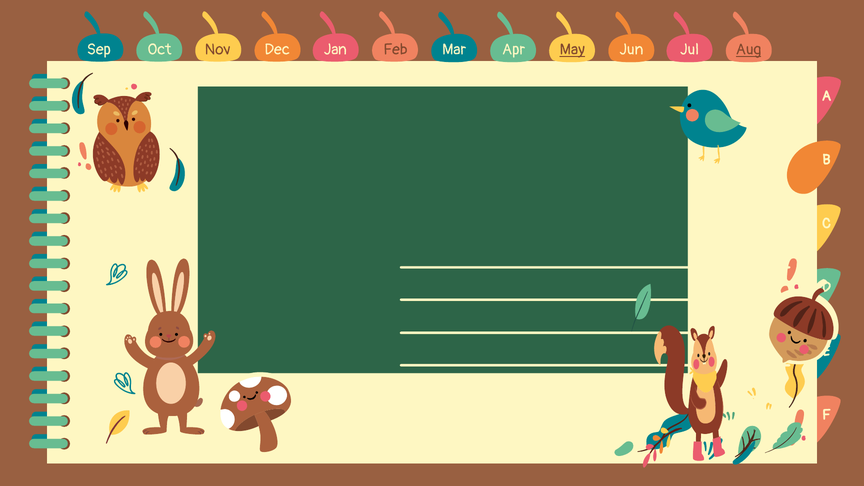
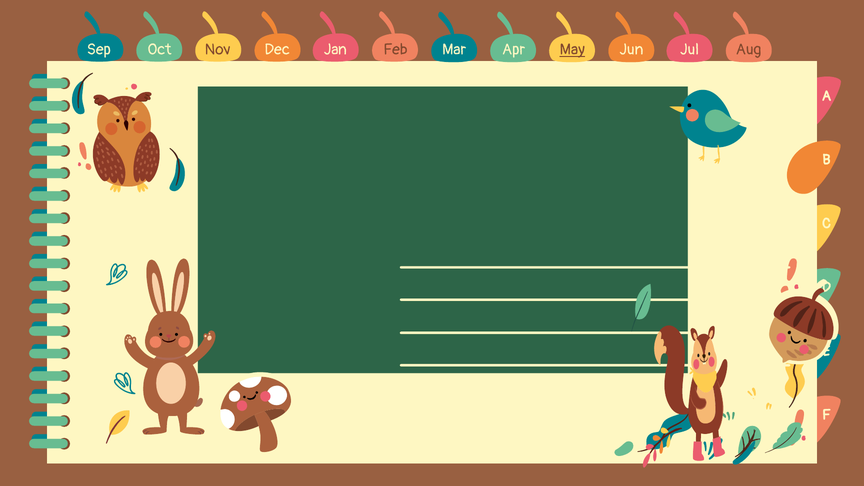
Aug underline: present -> none
